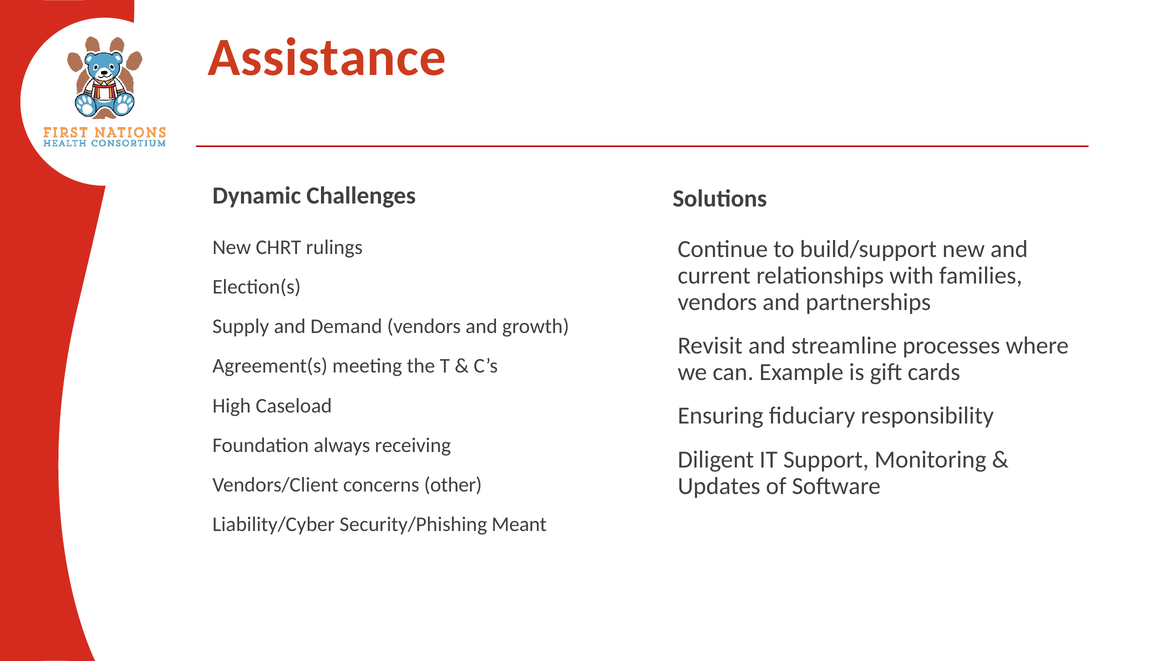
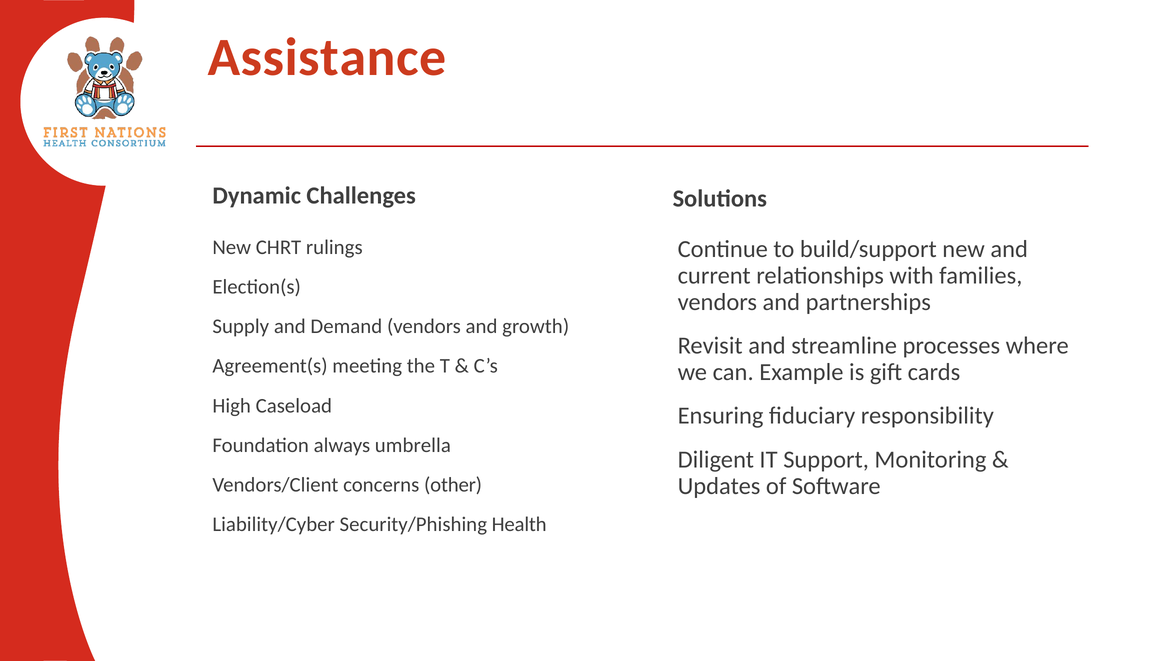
receiving: receiving -> umbrella
Meant: Meant -> Health
